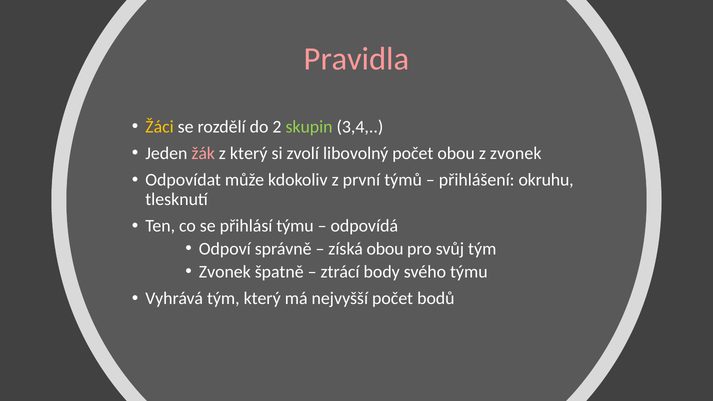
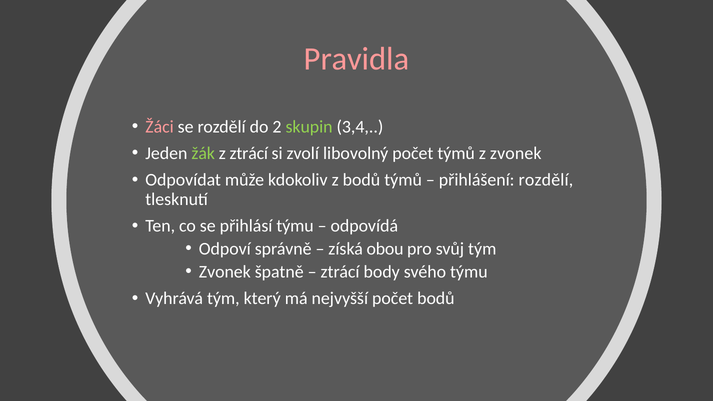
Žáci colour: yellow -> pink
žák colour: pink -> light green
z který: který -> ztrácí
počet obou: obou -> týmů
z první: první -> bodů
přihlášení okruhu: okruhu -> rozdělí
